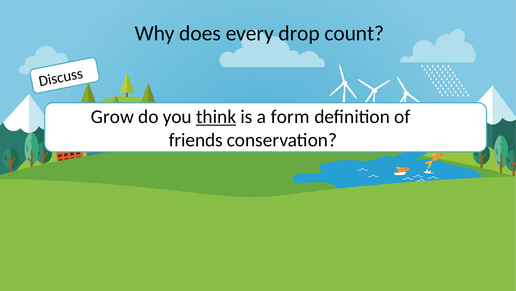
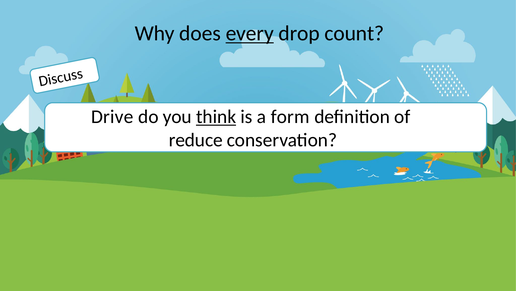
every underline: none -> present
Grow: Grow -> Drive
friends: friends -> reduce
